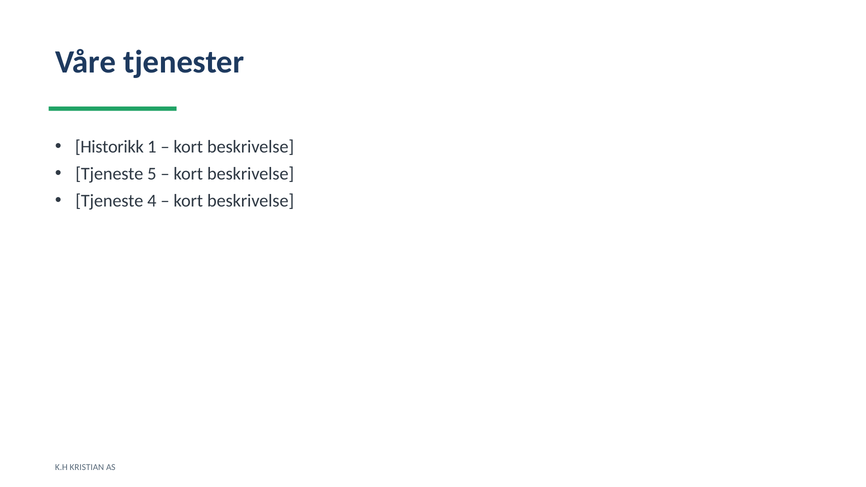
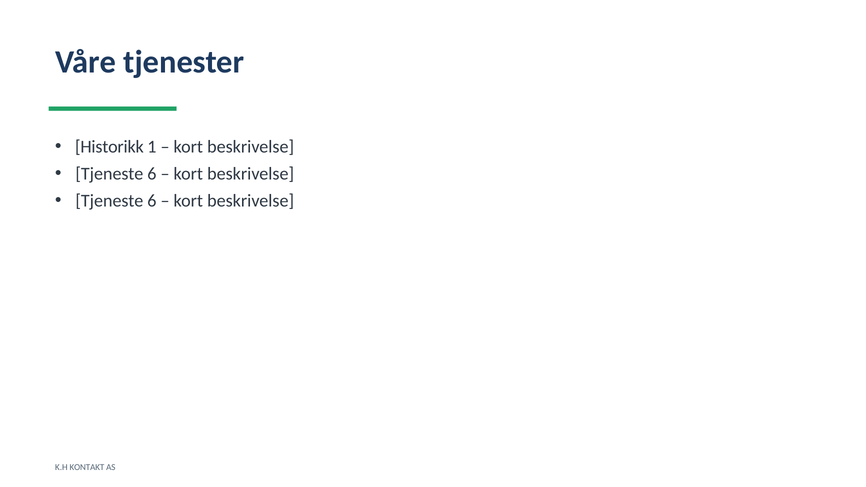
5 at (152, 174): 5 -> 6
4 at (152, 201): 4 -> 6
KRISTIAN: KRISTIAN -> KONTAKT
